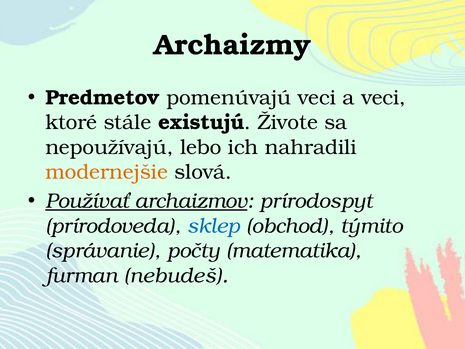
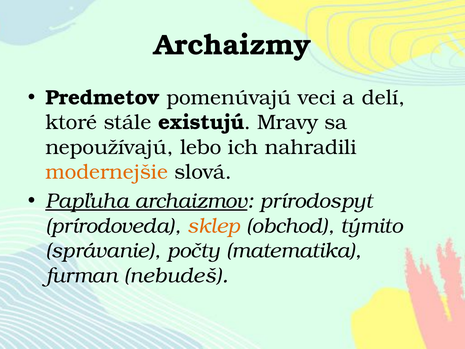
a veci: veci -> delí
Živote: Živote -> Mravy
Používať: Používať -> Papľuha
sklep colour: blue -> orange
